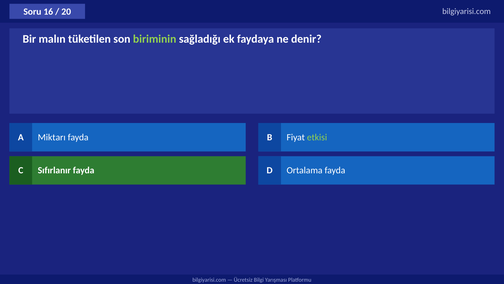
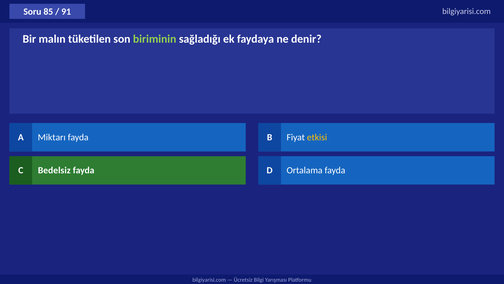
16: 16 -> 85
20: 20 -> 91
etkisi colour: light green -> yellow
Sıfırlanır: Sıfırlanır -> Bedelsiz
